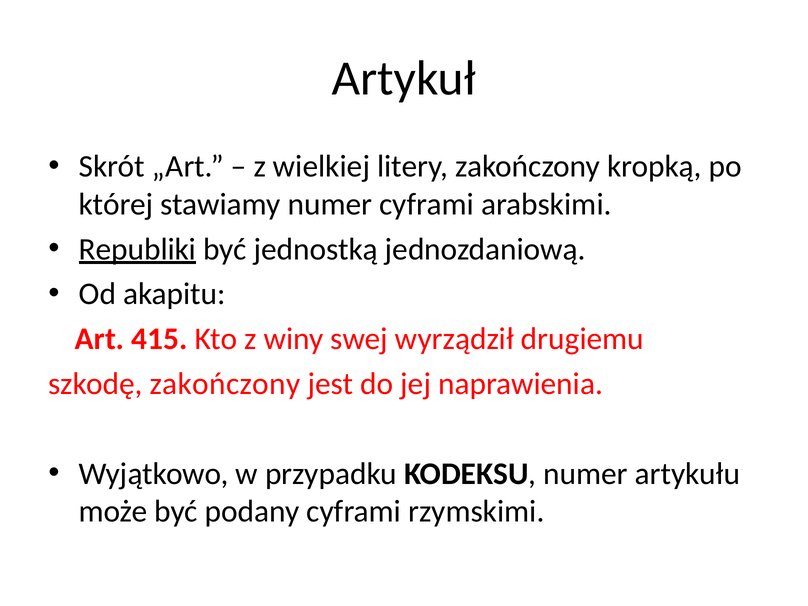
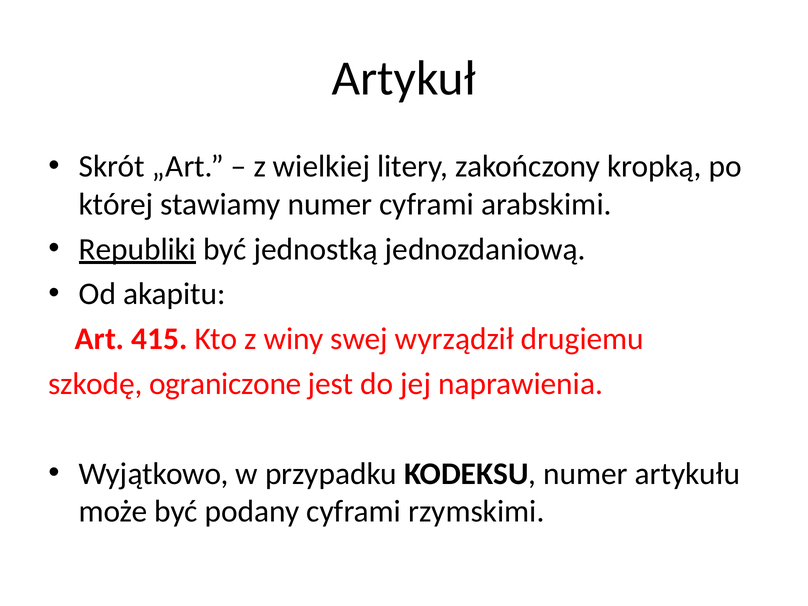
szkodę zakończony: zakończony -> ograniczone
